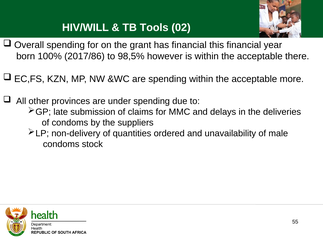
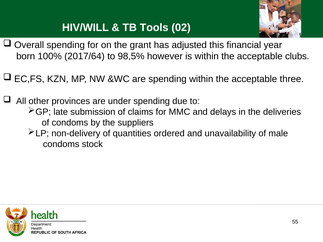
has financial: financial -> adjusted
2017/86: 2017/86 -> 2017/64
there: there -> clubs
more: more -> three
